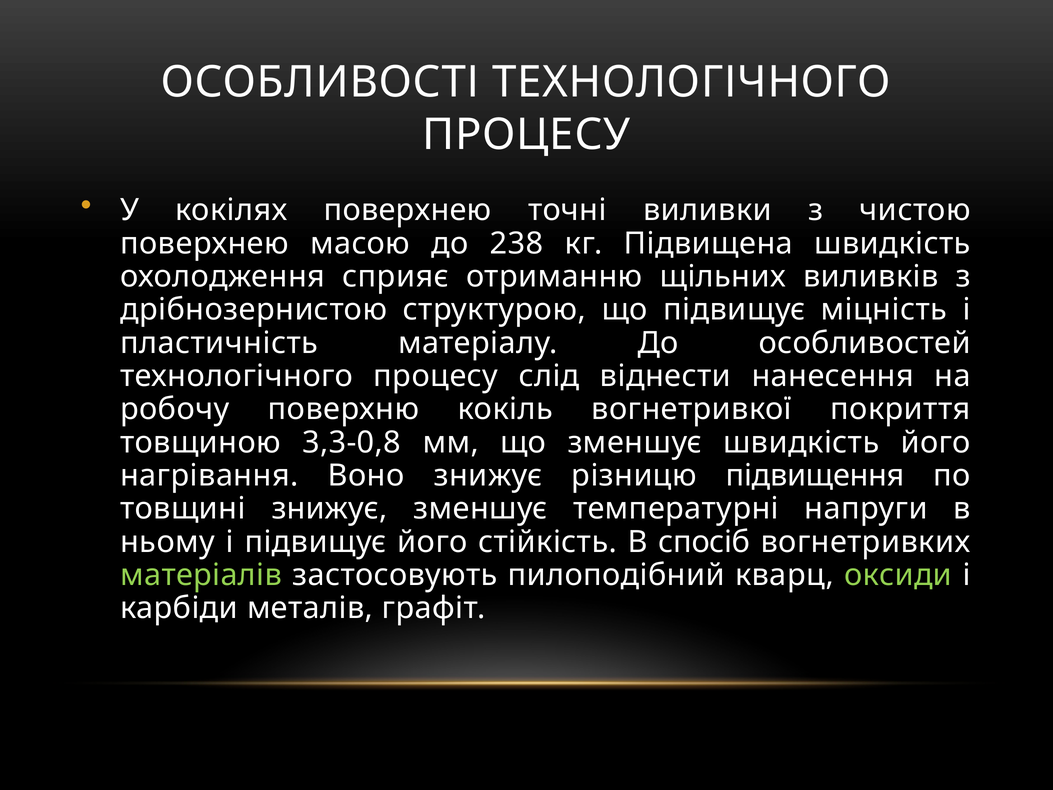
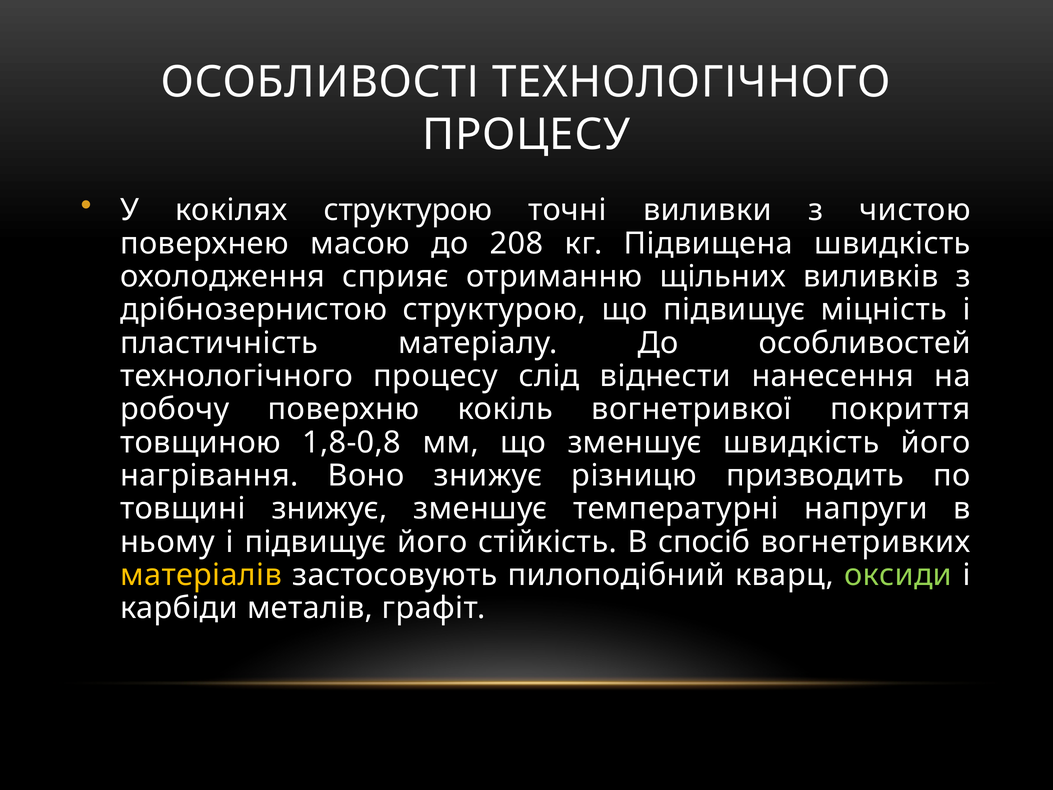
кокілях поверхнею: поверхнею -> структурою
238: 238 -> 208
3,3-0,8: 3,3-0,8 -> 1,8-0,8
підвищення: підвищення -> призводить
матеріалів colour: light green -> yellow
